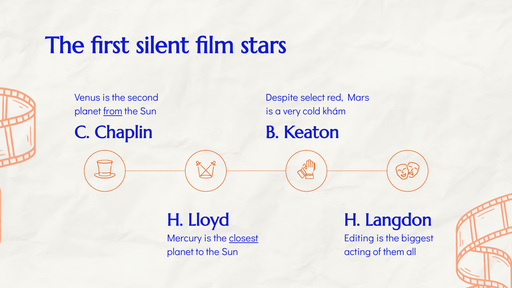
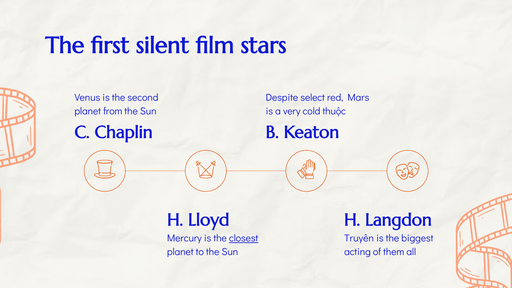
from underline: present -> none
khám: khám -> thuộc
Editing: Editing -> Truyền
